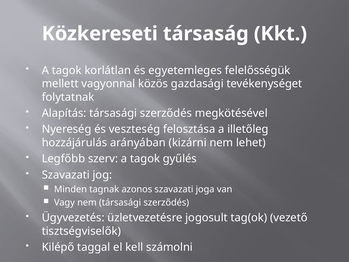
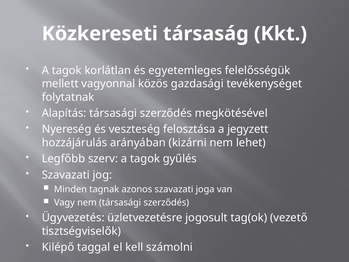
illetőleg: illetőleg -> jegyzett
